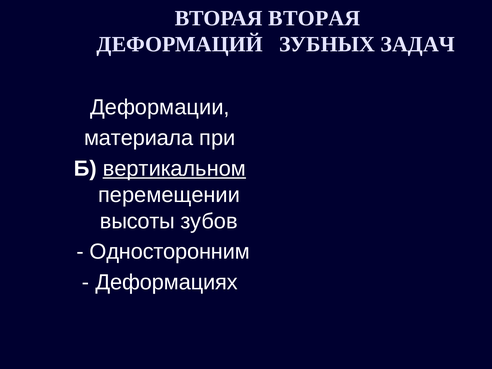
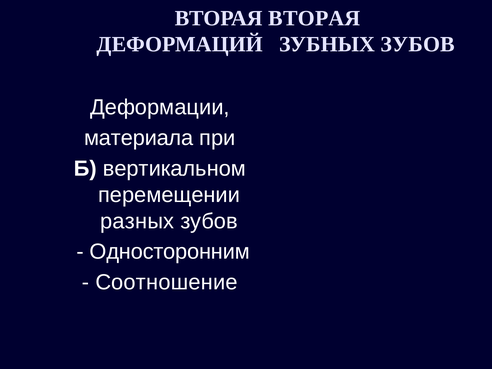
ЗУБНЫХ ЗАДАЧ: ЗАДАЧ -> ЗУБОВ
вертикальном underline: present -> none
высоты: высоты -> разных
Деформациях: Деформациях -> Соотношение
